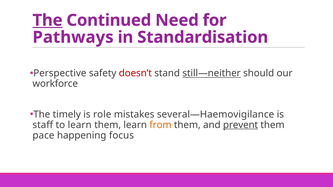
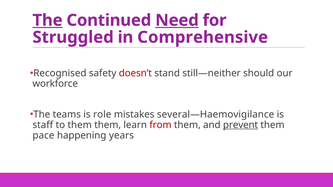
Need underline: none -> present
Pathways: Pathways -> Struggled
Standardisation: Standardisation -> Comprehensive
Perspective: Perspective -> Recognised
still—neither underline: present -> none
timely: timely -> teams
to learn: learn -> them
from colour: orange -> red
focus: focus -> years
